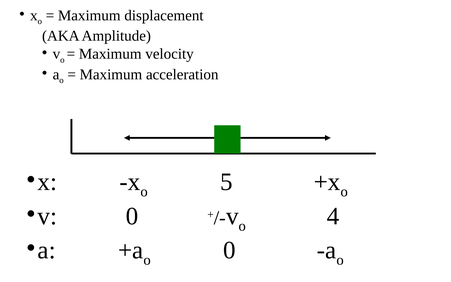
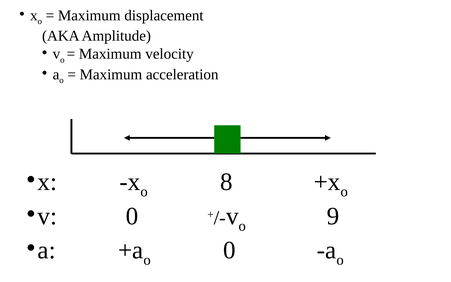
5: 5 -> 8
4: 4 -> 9
